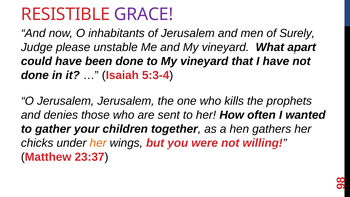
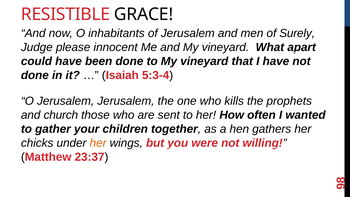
GRACE colour: purple -> black
unstable: unstable -> innocent
denies: denies -> church
